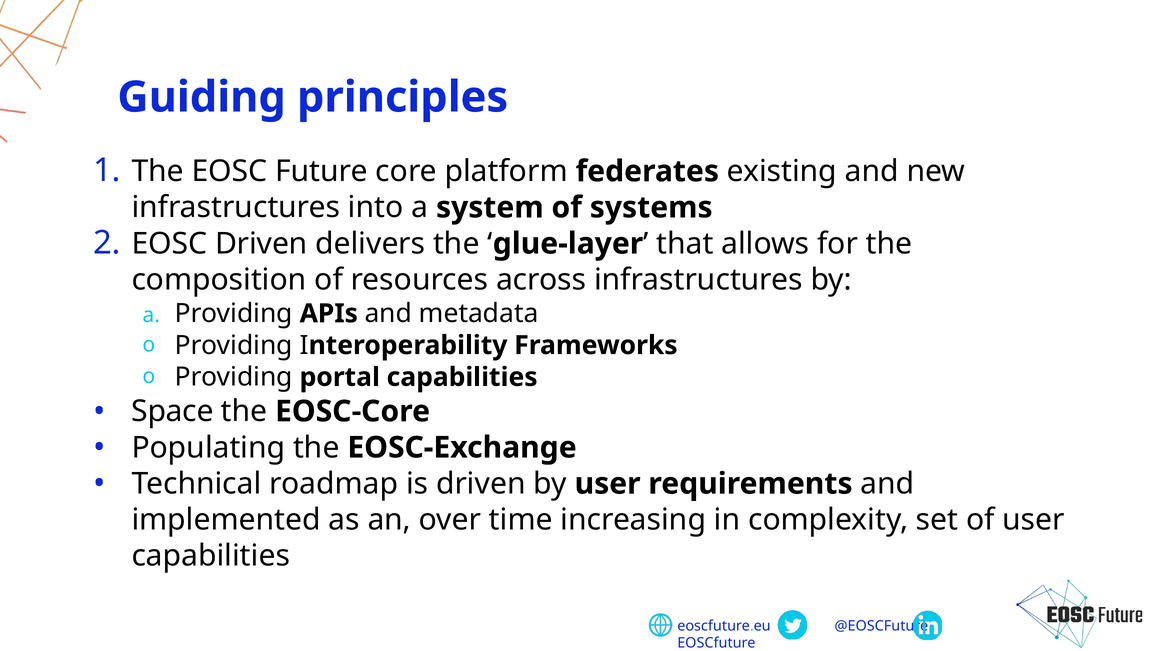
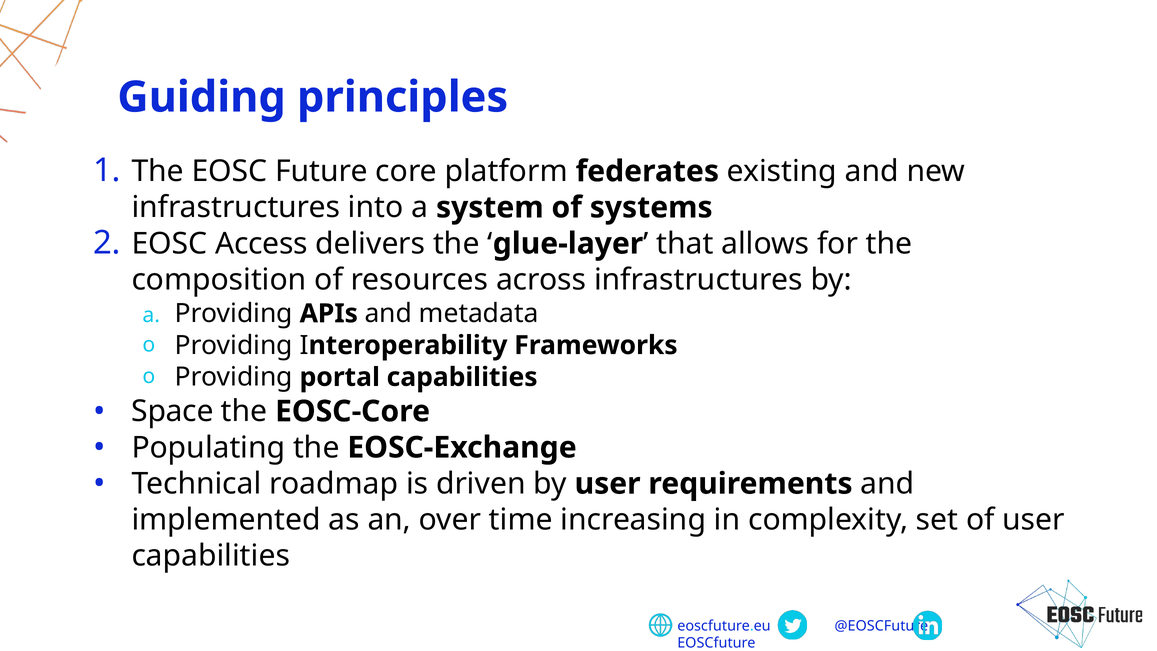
EOSC Driven: Driven -> Access
